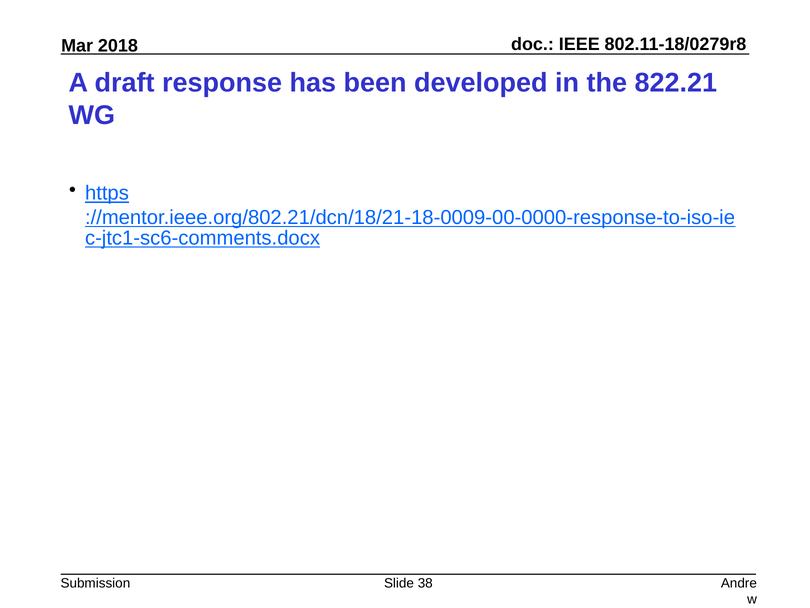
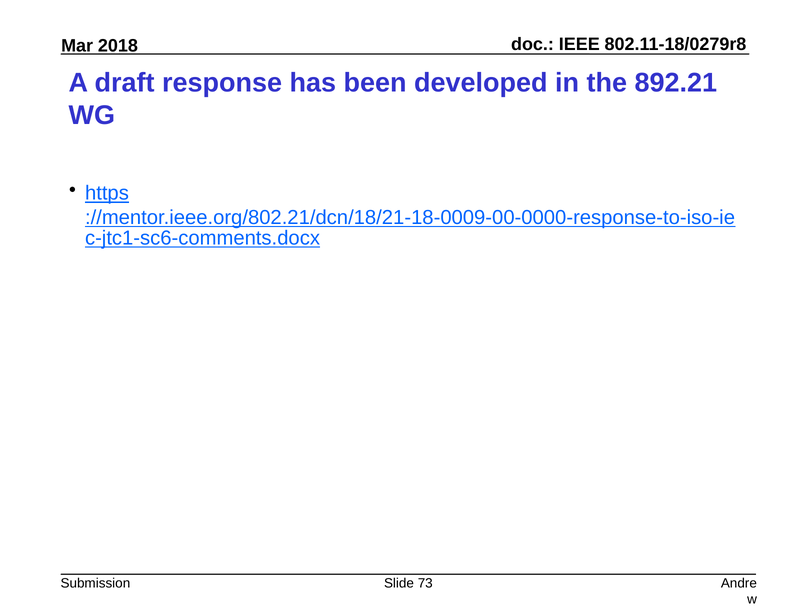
822.21: 822.21 -> 892.21
38: 38 -> 73
